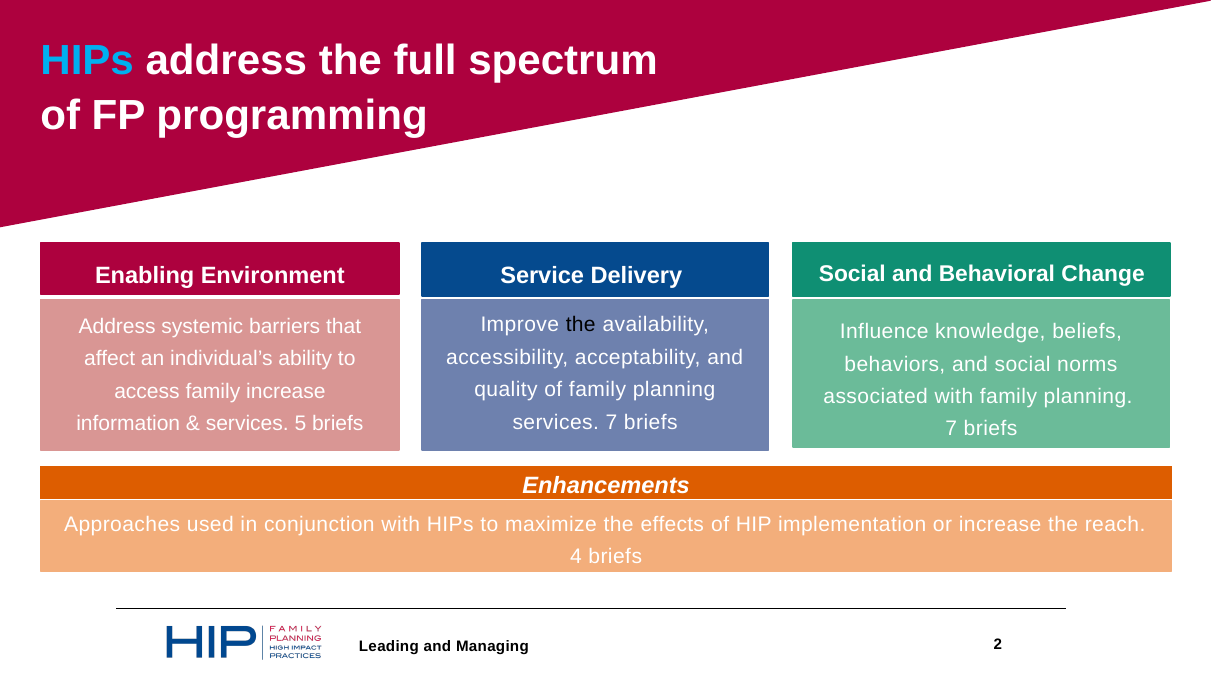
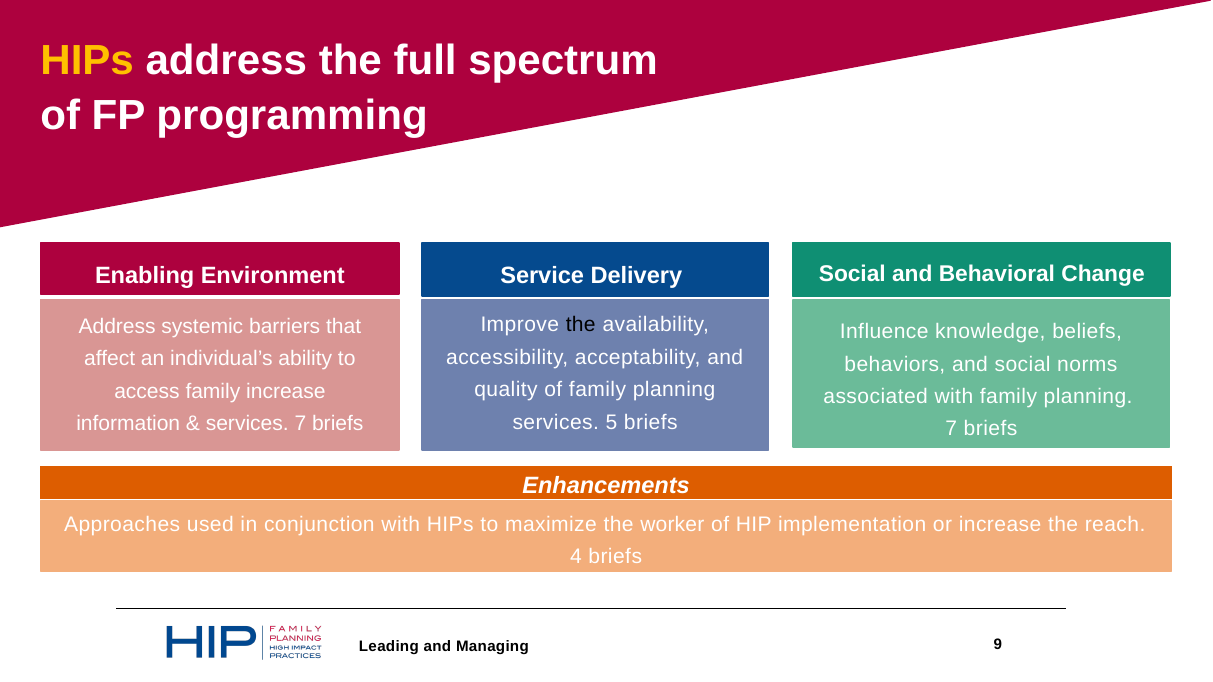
HIPs at (87, 61) colour: light blue -> yellow
services 7: 7 -> 5
services 5: 5 -> 7
effects: effects -> worker
2: 2 -> 9
